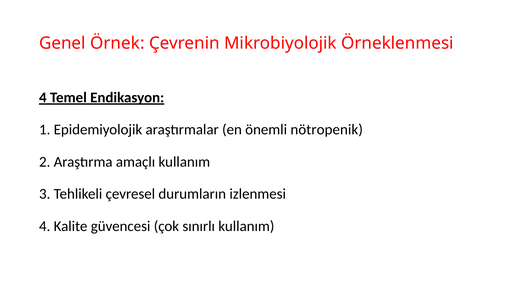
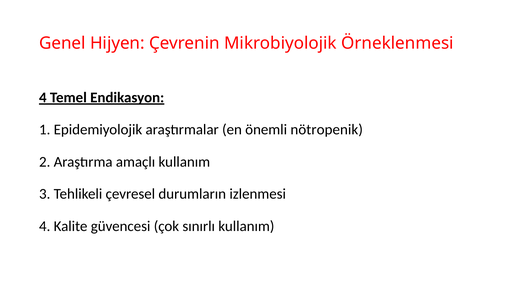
Örnek: Örnek -> Hijyen
